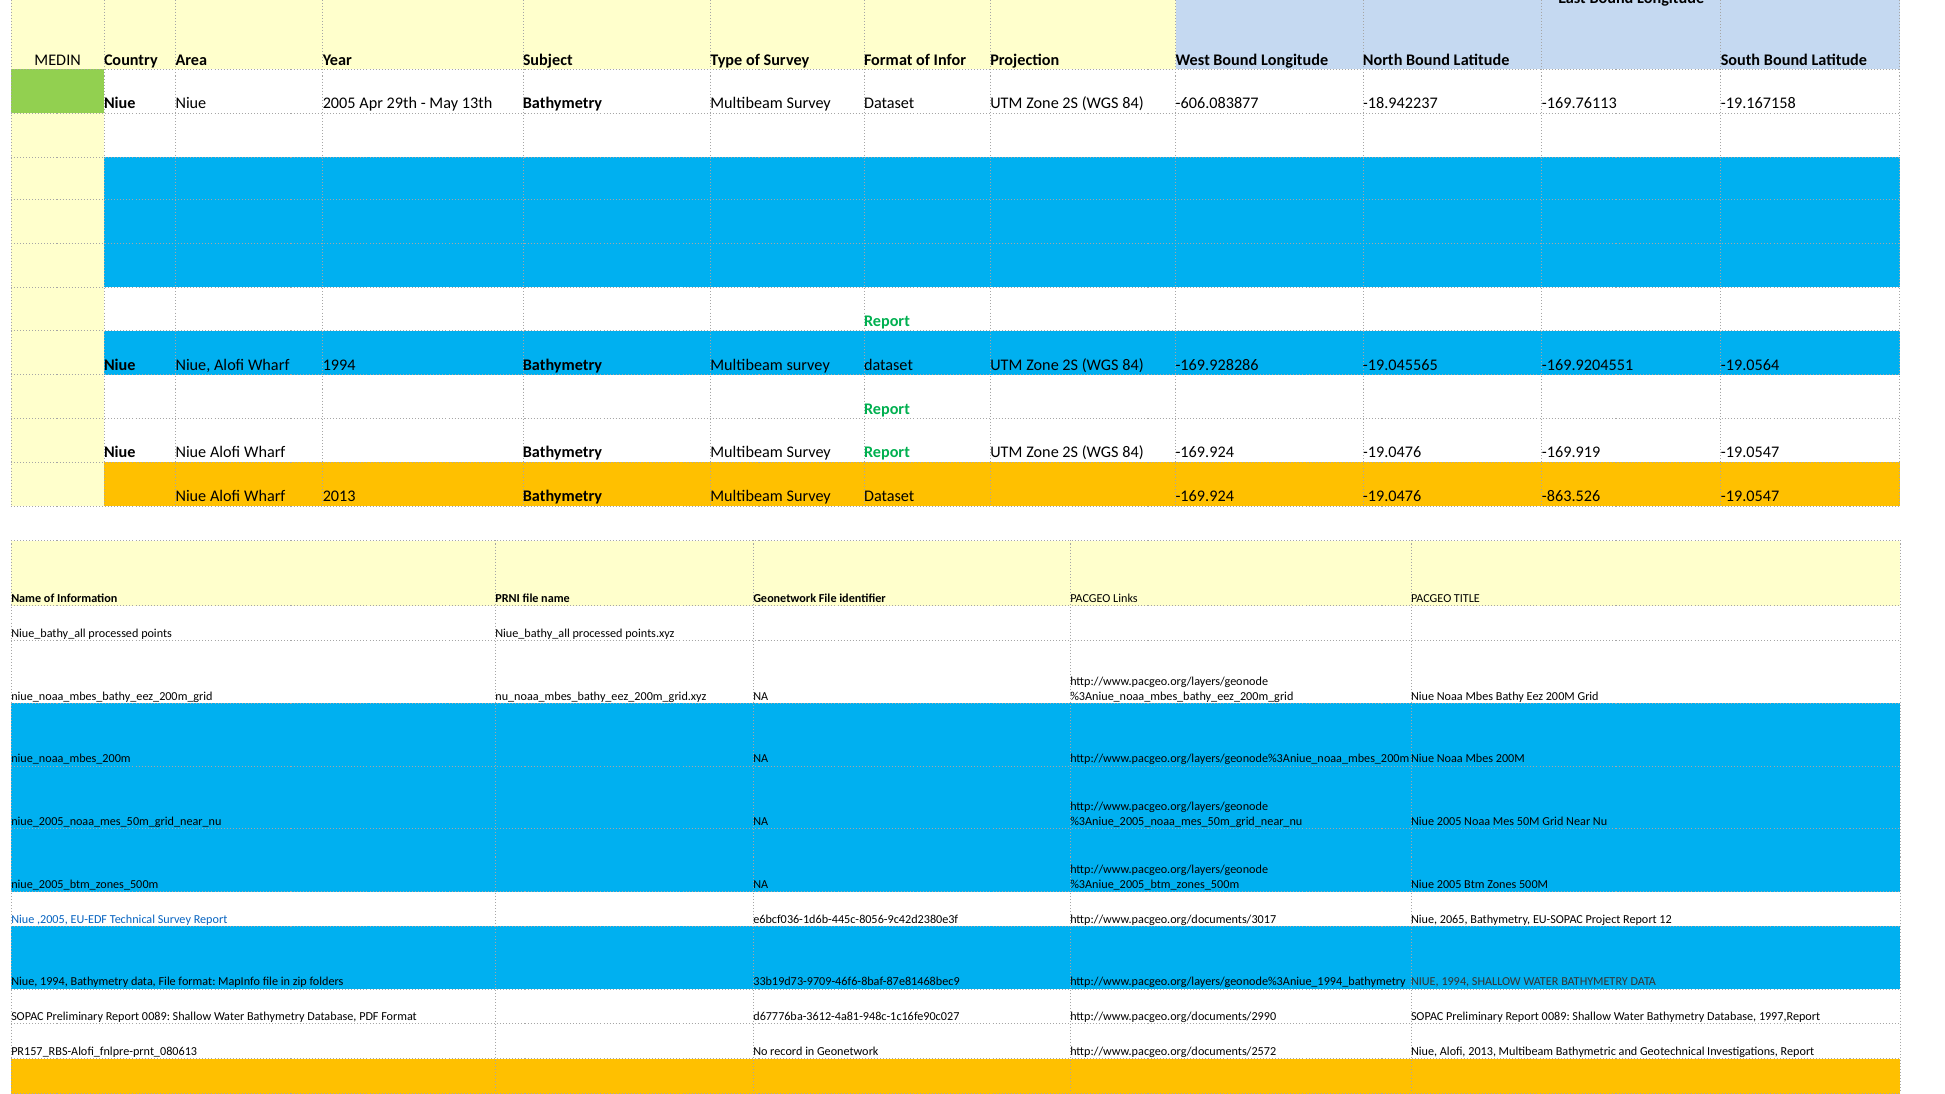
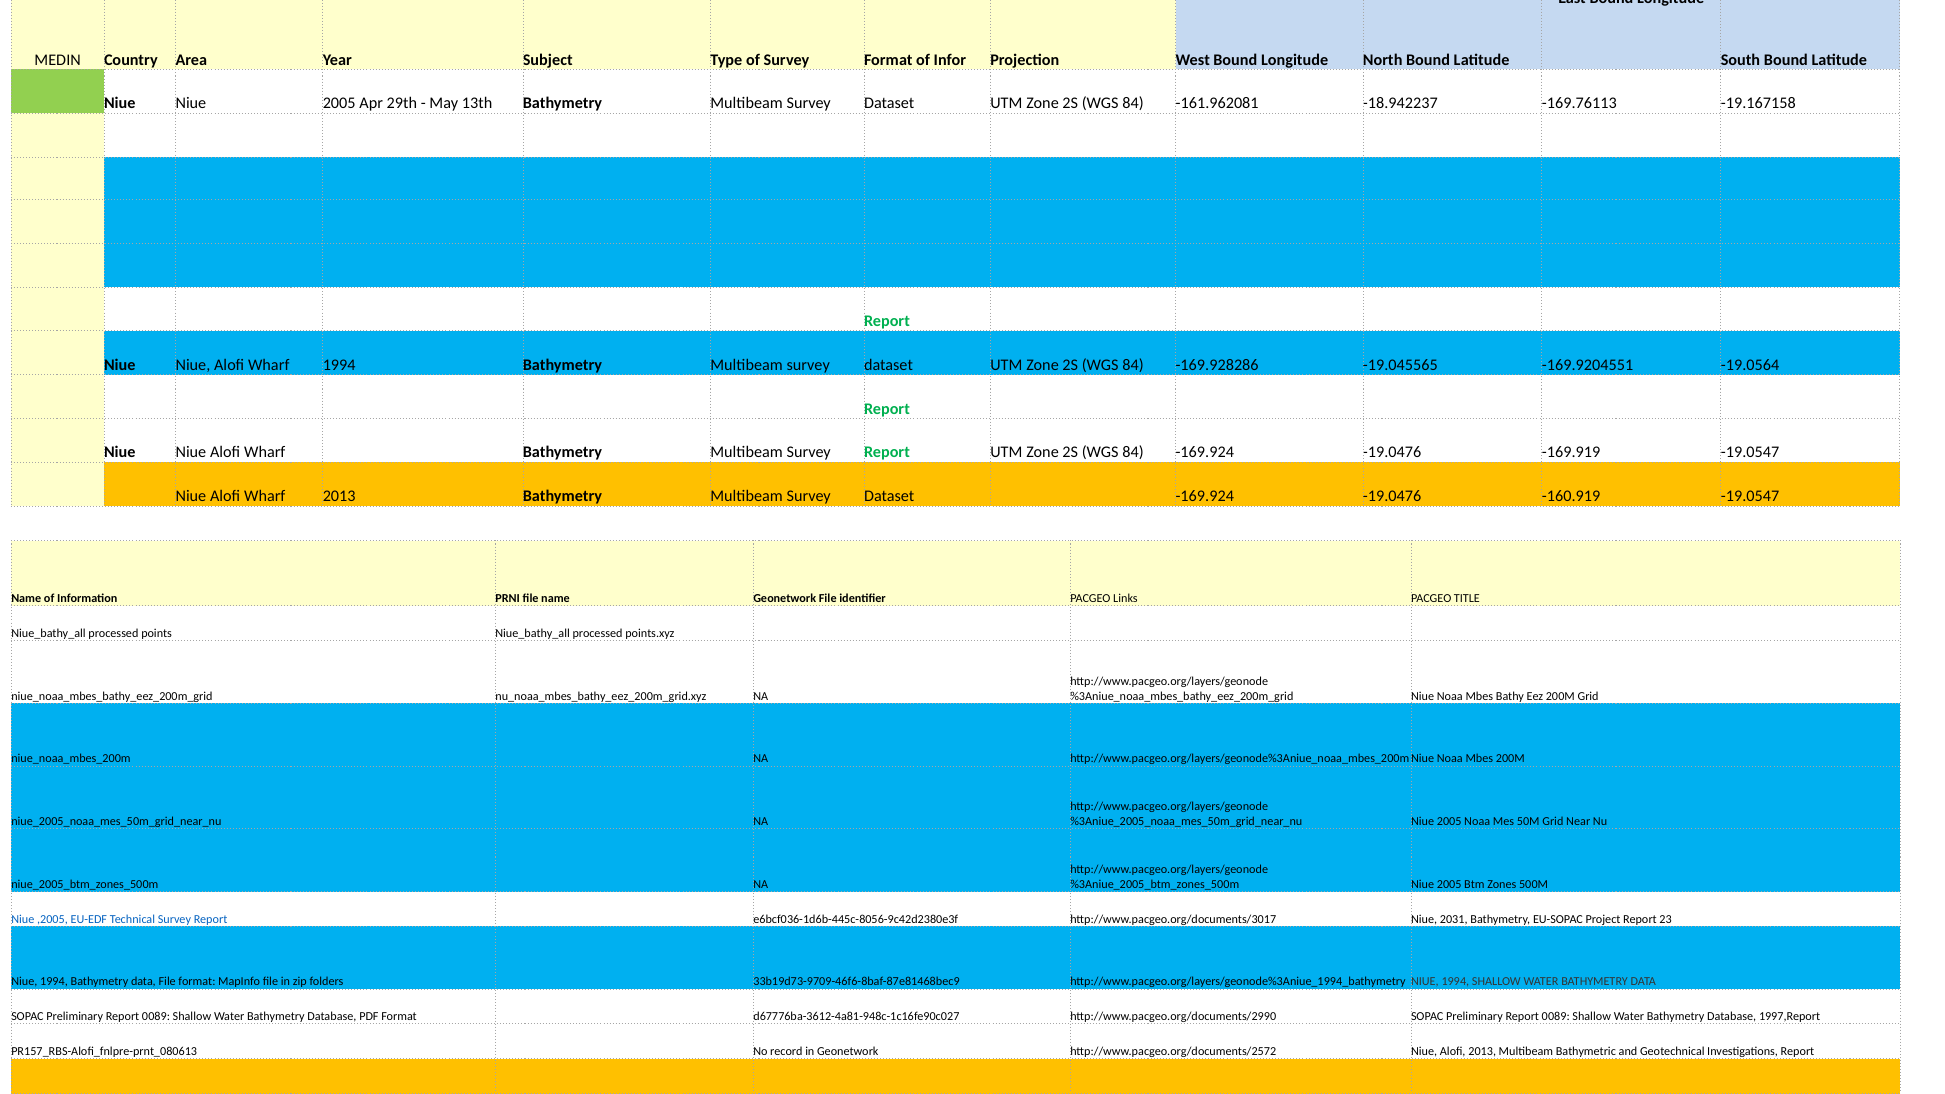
-606.083877: -606.083877 -> -161.962081
-863.526: -863.526 -> -160.919
2065: 2065 -> 2031
12: 12 -> 23
